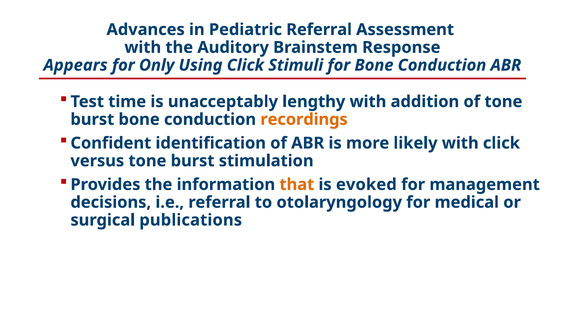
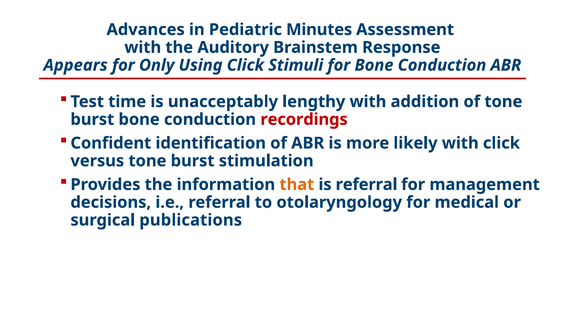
Pediatric Referral: Referral -> Minutes
recordings colour: orange -> red
is evoked: evoked -> referral
